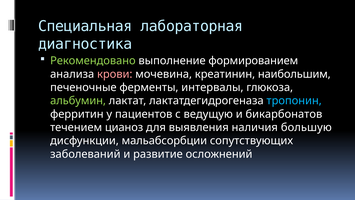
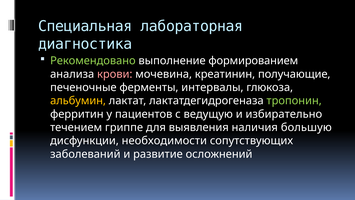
наибольшим: наибольшим -> получающие
альбумин colour: light green -> yellow
тропонин colour: light blue -> light green
бикарбонатов: бикарбонатов -> избирательно
цианоз: цианоз -> гриппе
мальабсорбции: мальабсорбции -> необходимости
